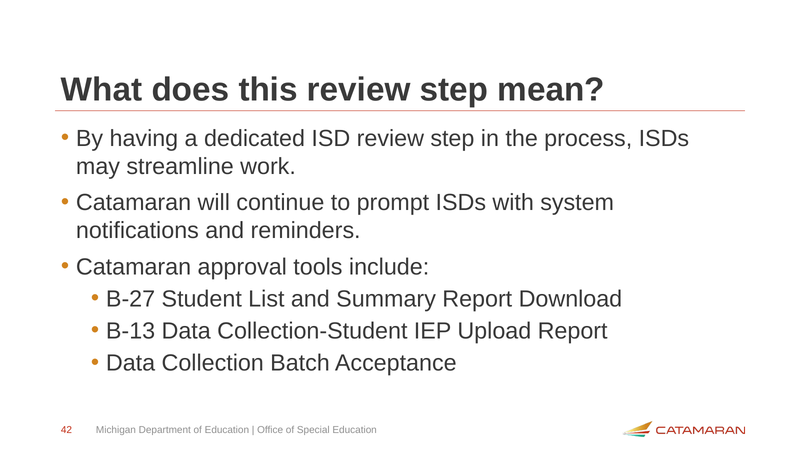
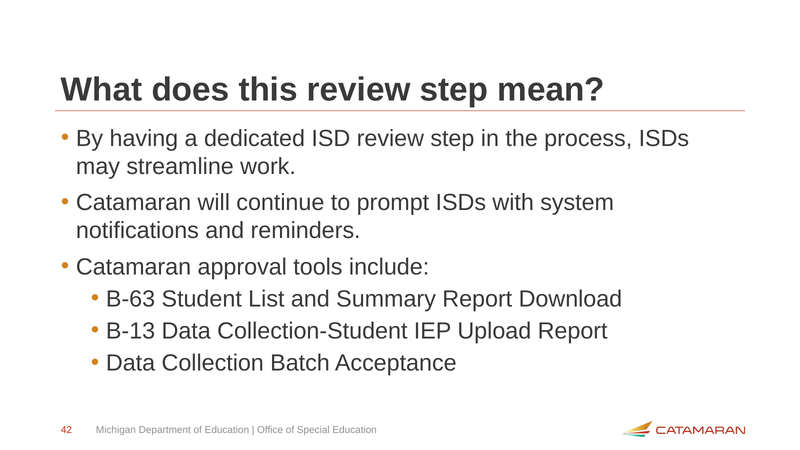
B-27: B-27 -> B-63
